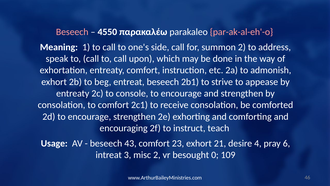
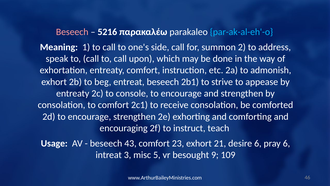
4550: 4550 -> 5216
par-ak-al-eh'-o colour: pink -> light blue
desire 4: 4 -> 6
misc 2: 2 -> 5
0: 0 -> 9
